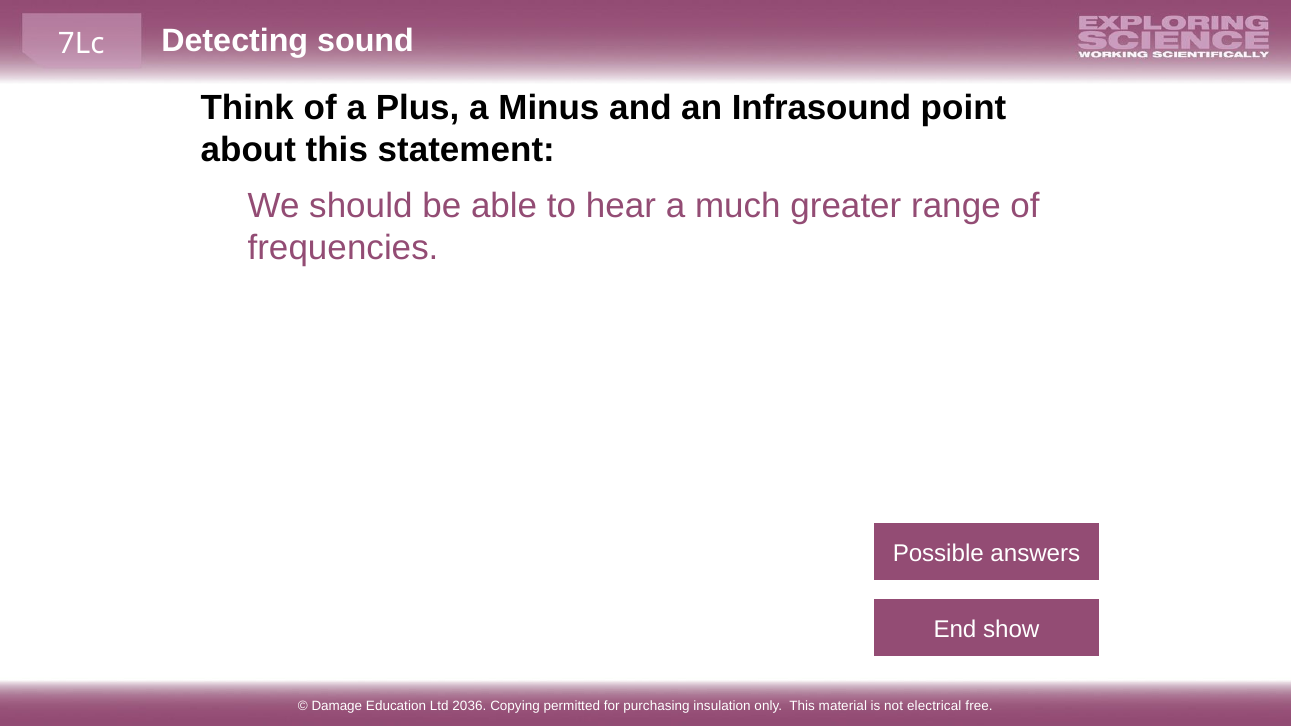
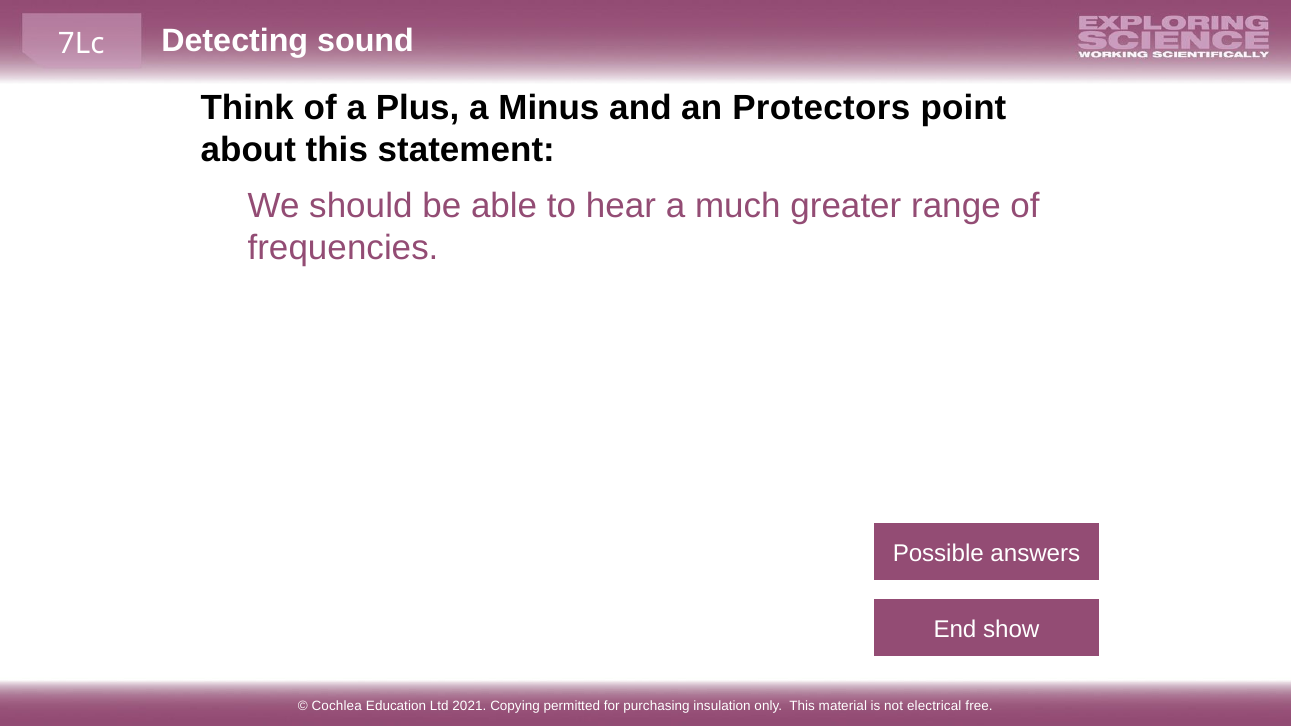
Infrasound: Infrasound -> Protectors
Damage: Damage -> Cochlea
2036: 2036 -> 2021
